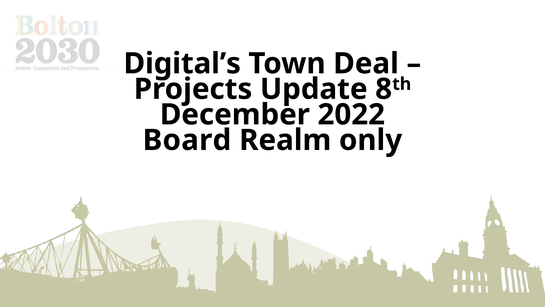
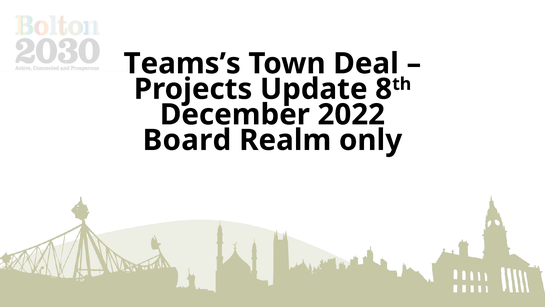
Digital’s: Digital’s -> Teams’s
